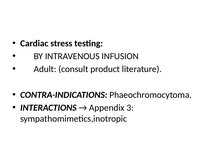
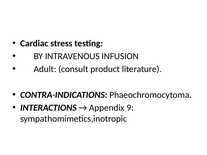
3: 3 -> 9
